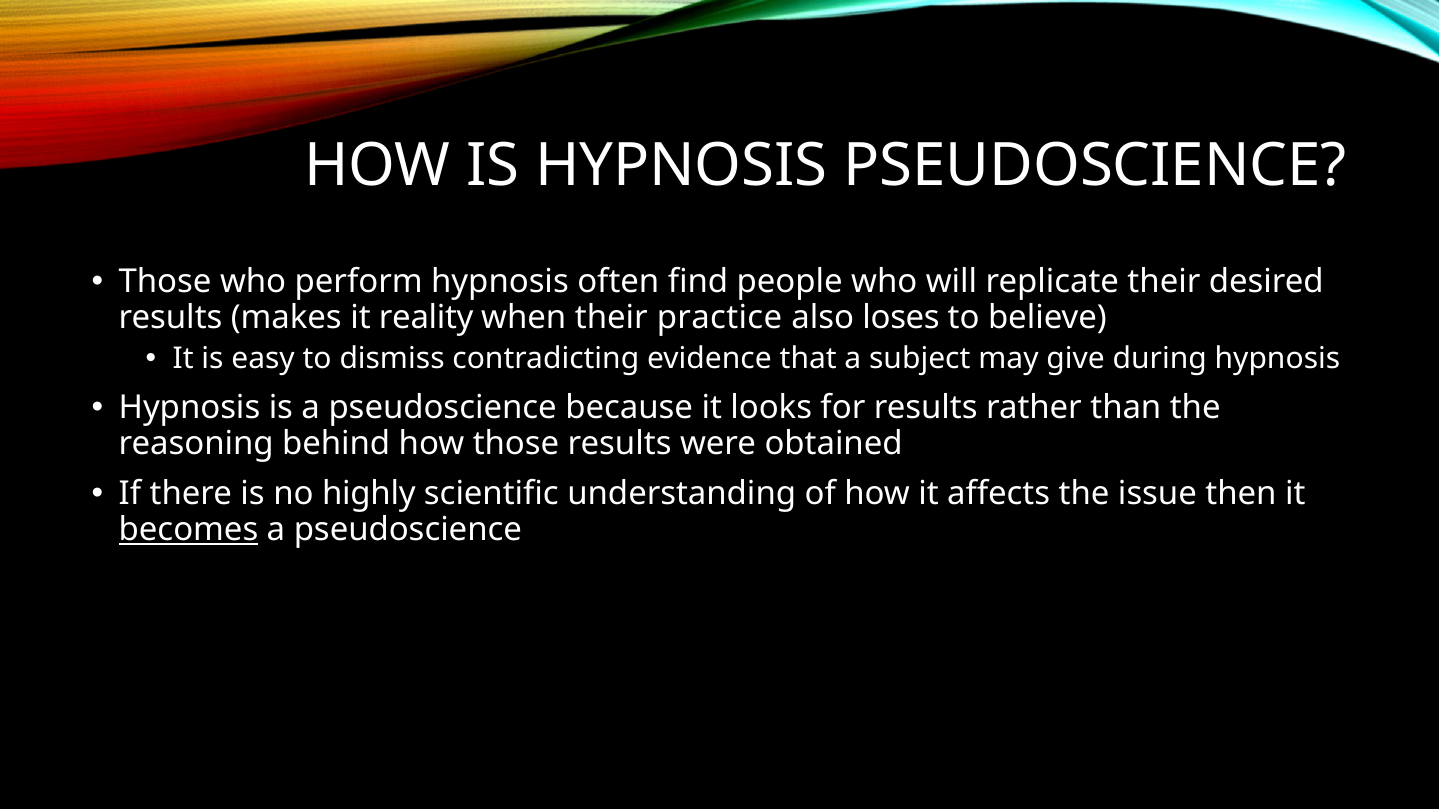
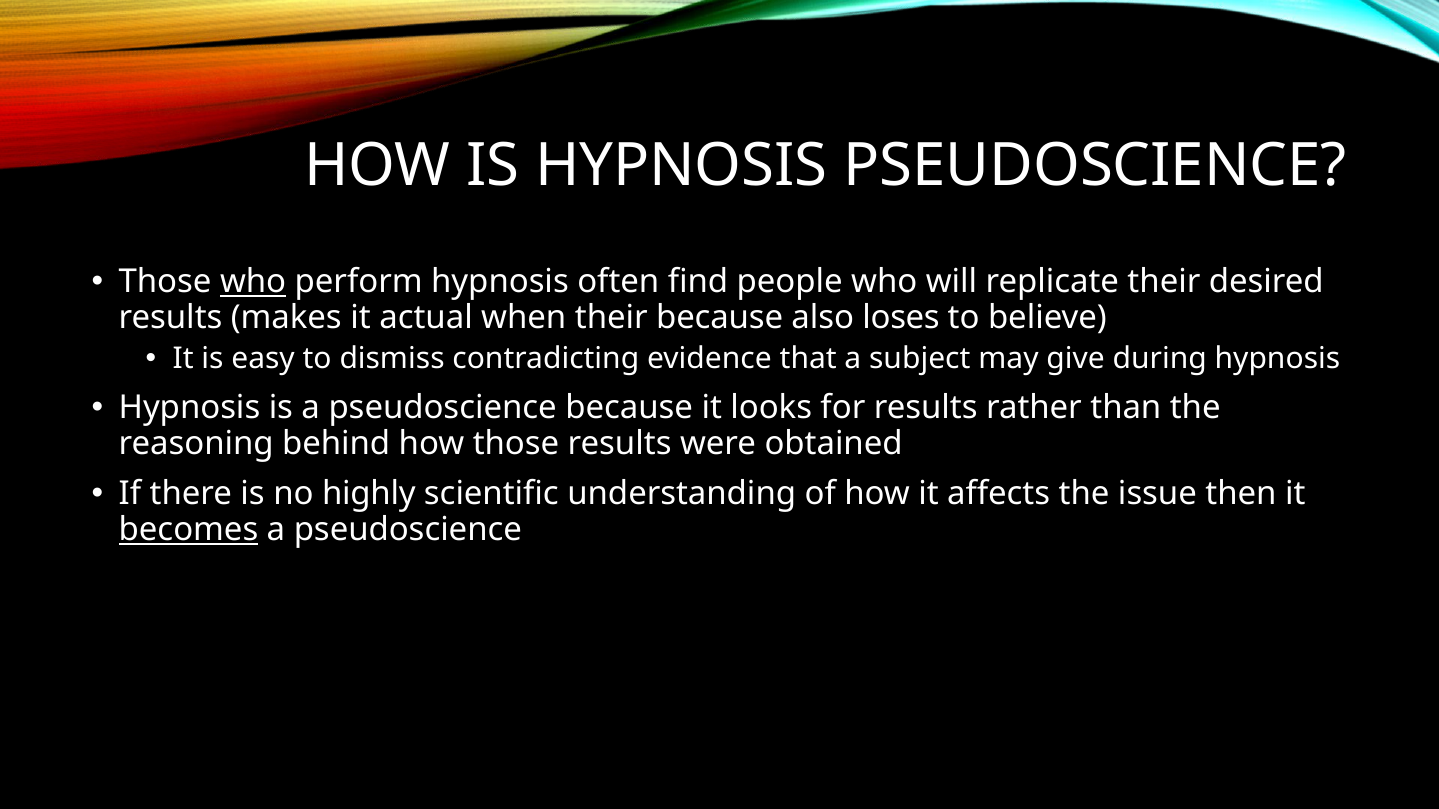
who at (253, 282) underline: none -> present
reality: reality -> actual
their practice: practice -> because
